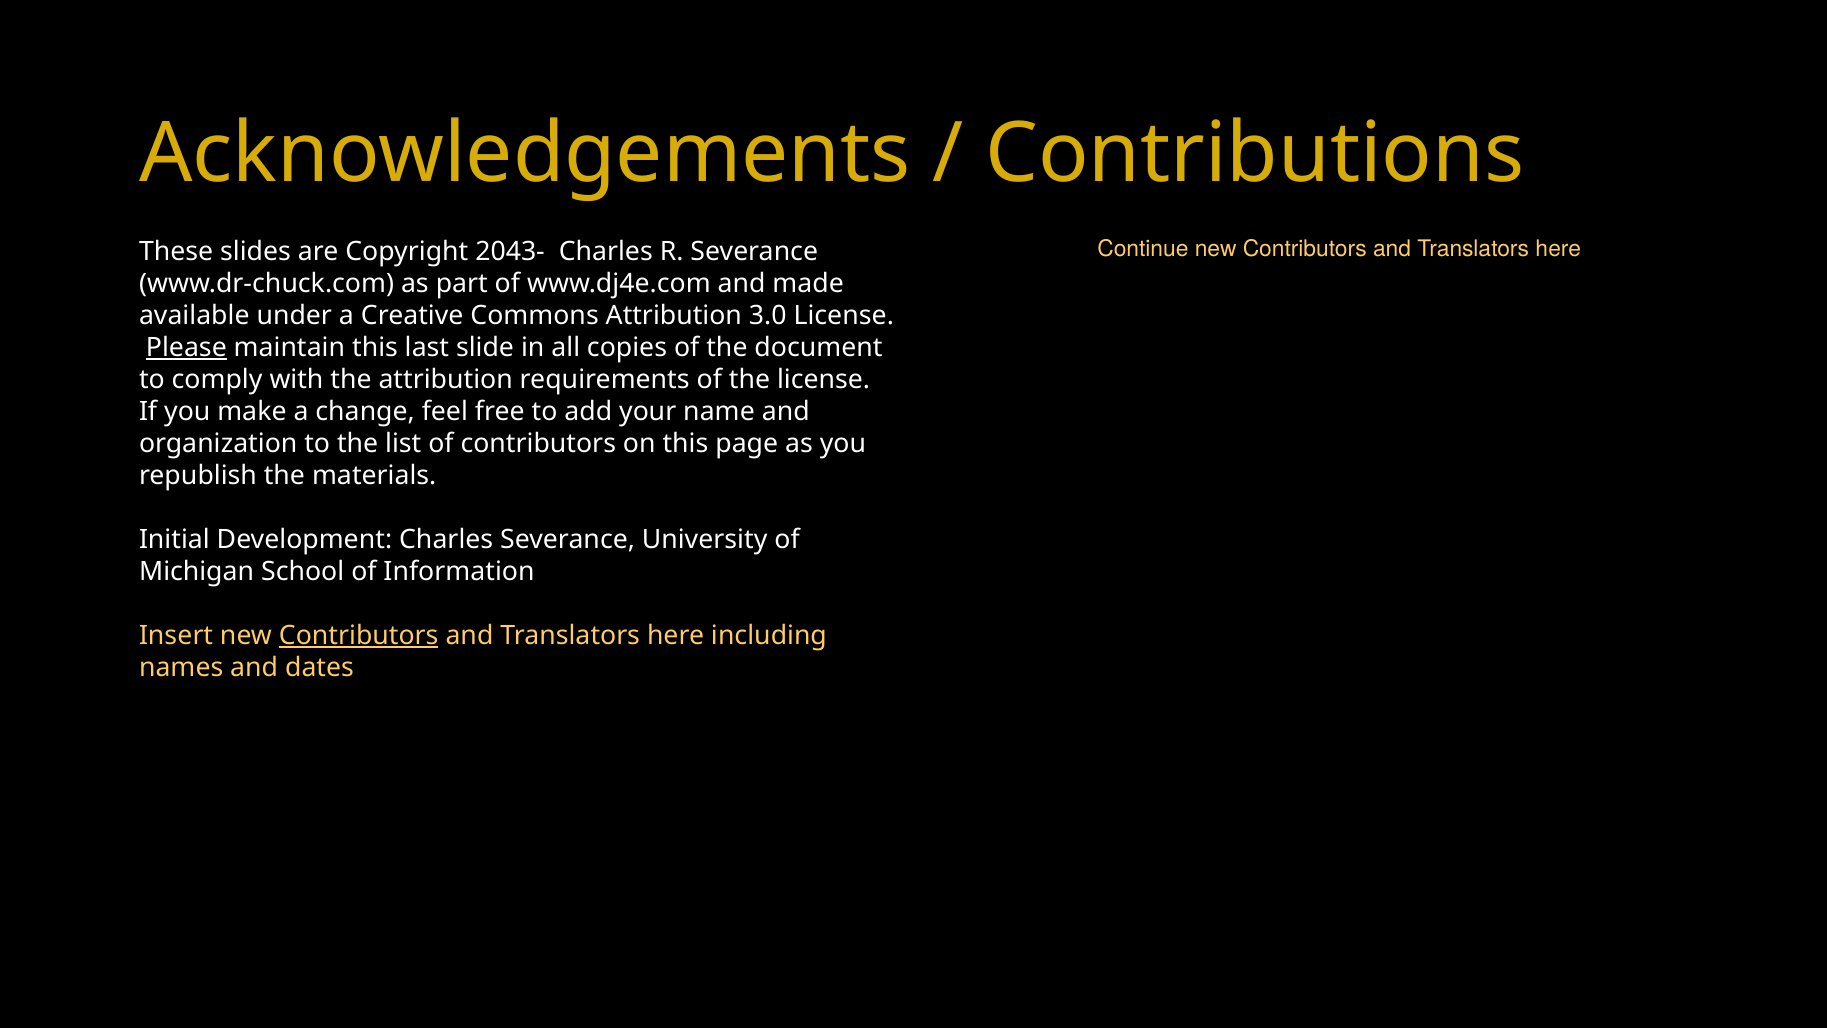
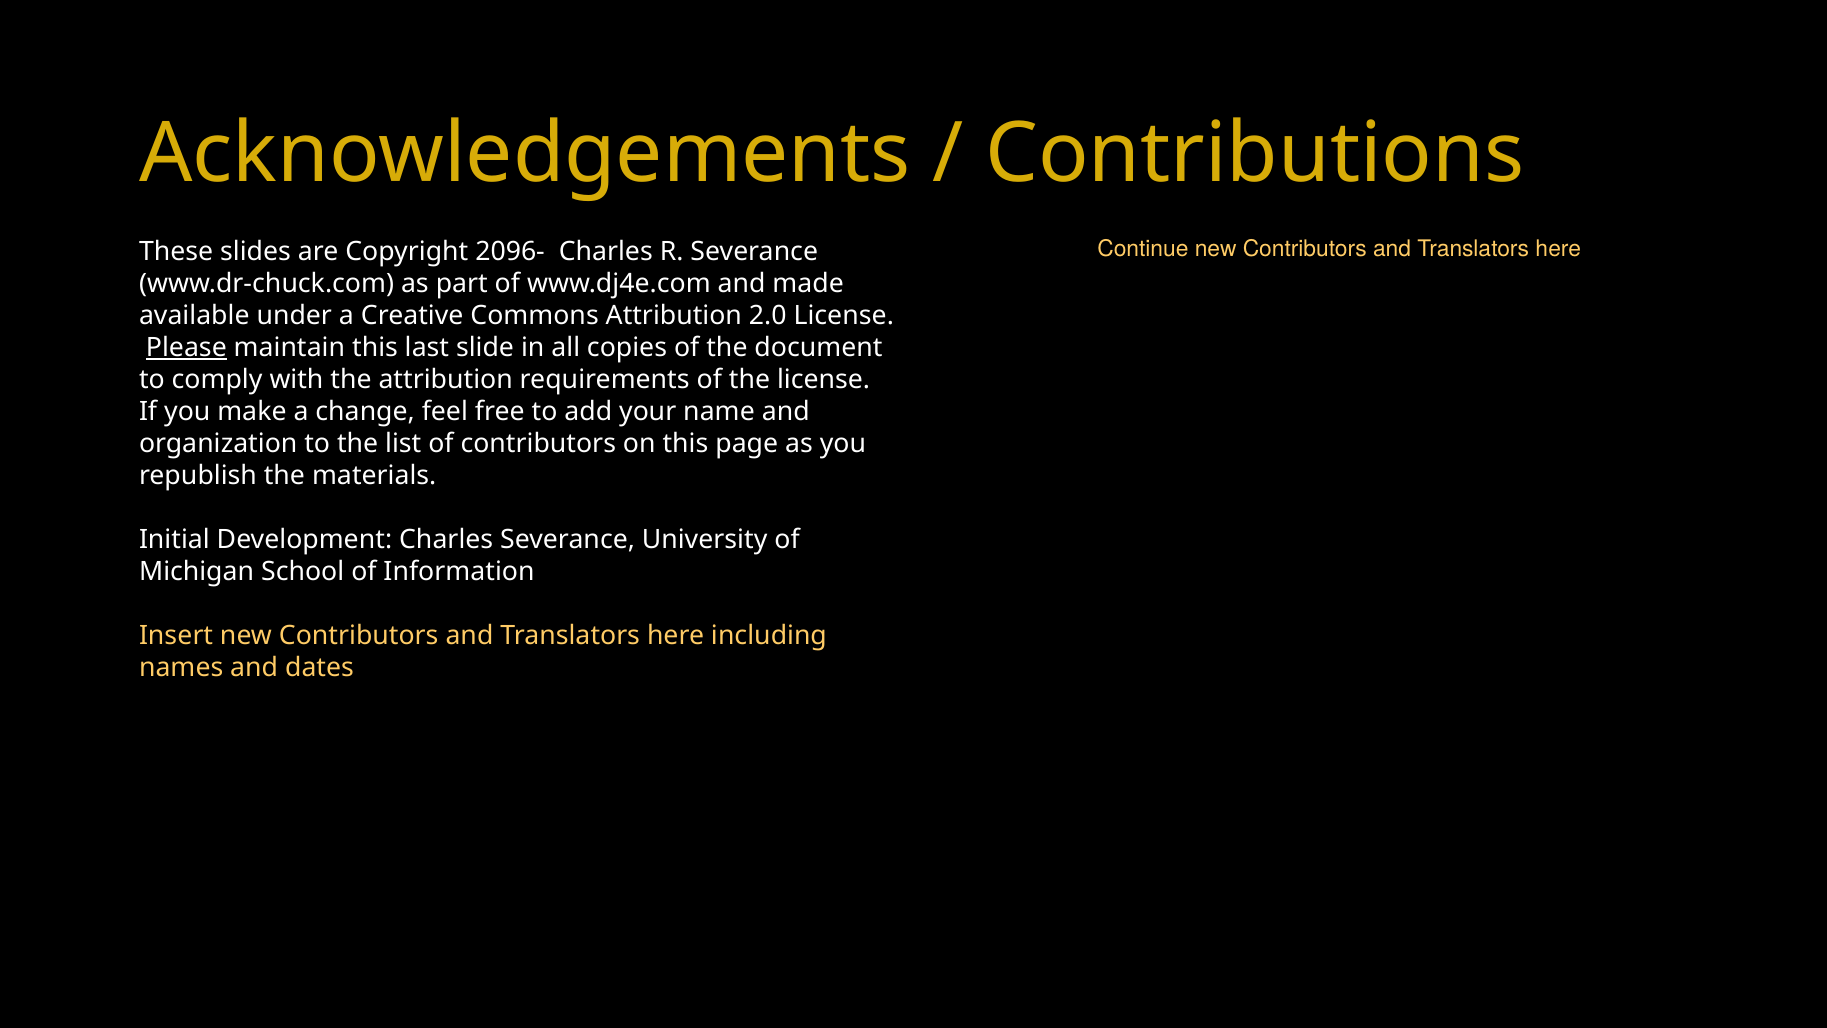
2043-: 2043- -> 2096-
3.0: 3.0 -> 2.0
Contributors at (359, 635) underline: present -> none
